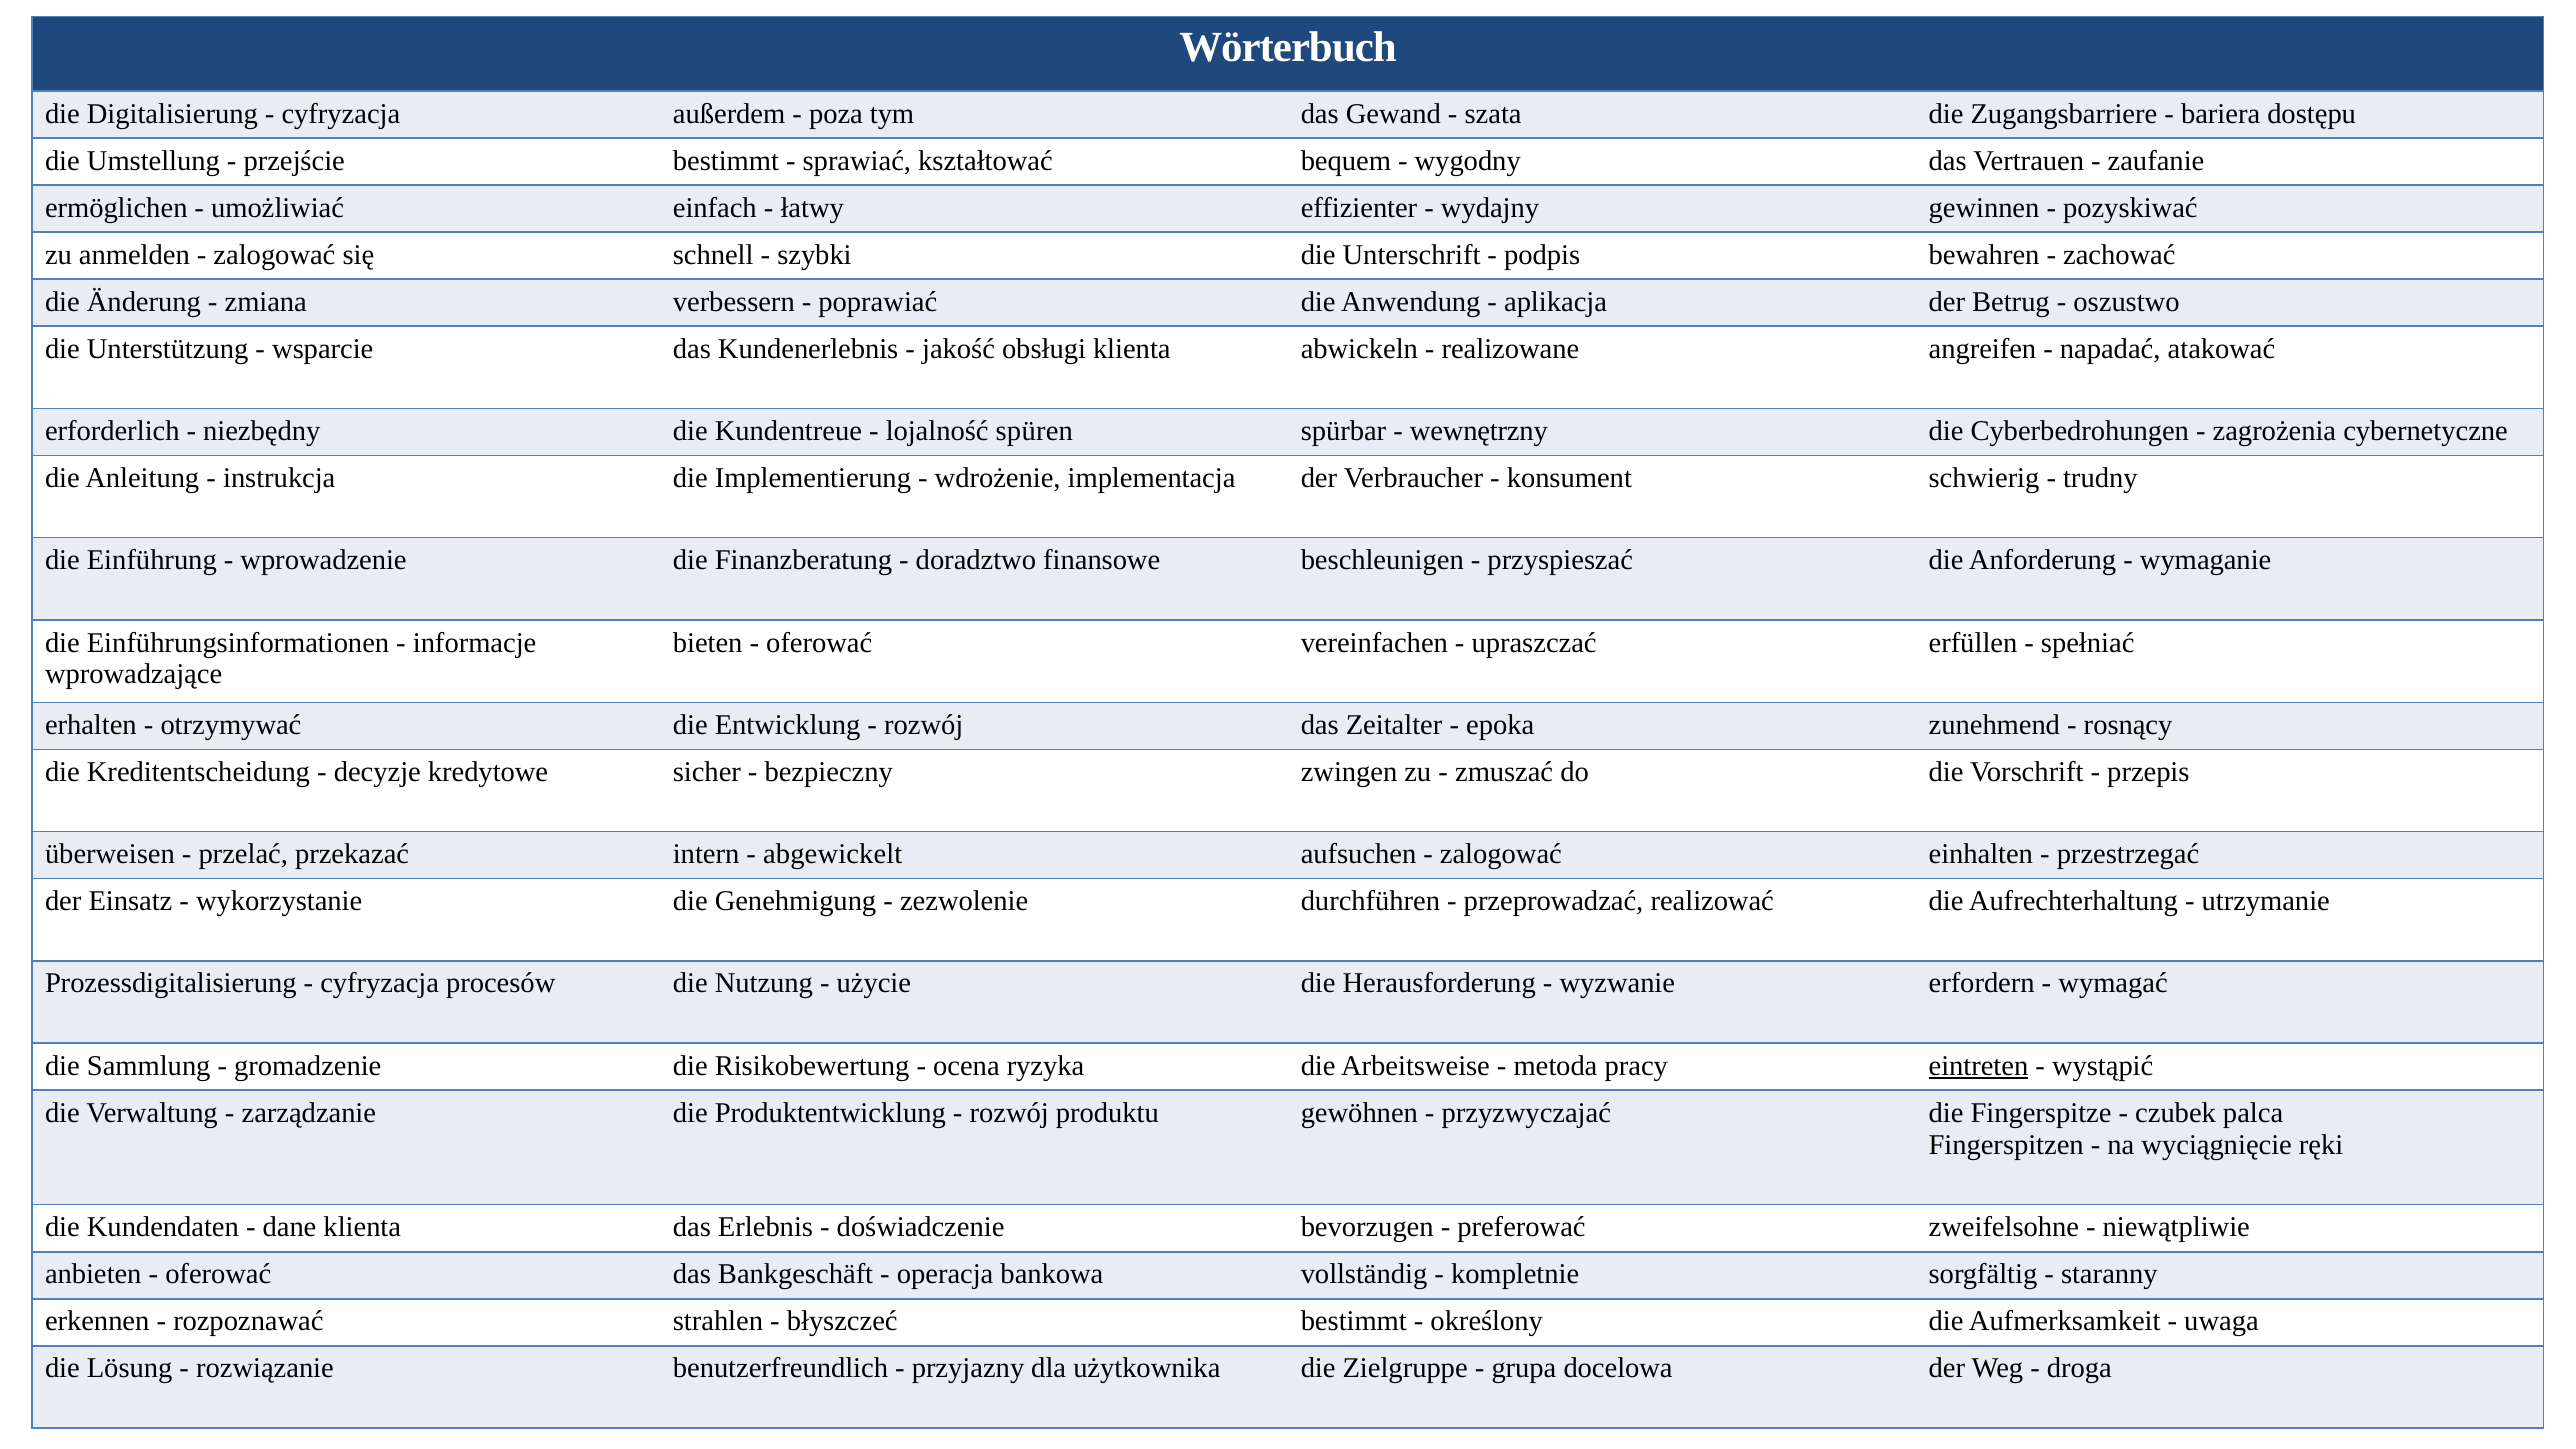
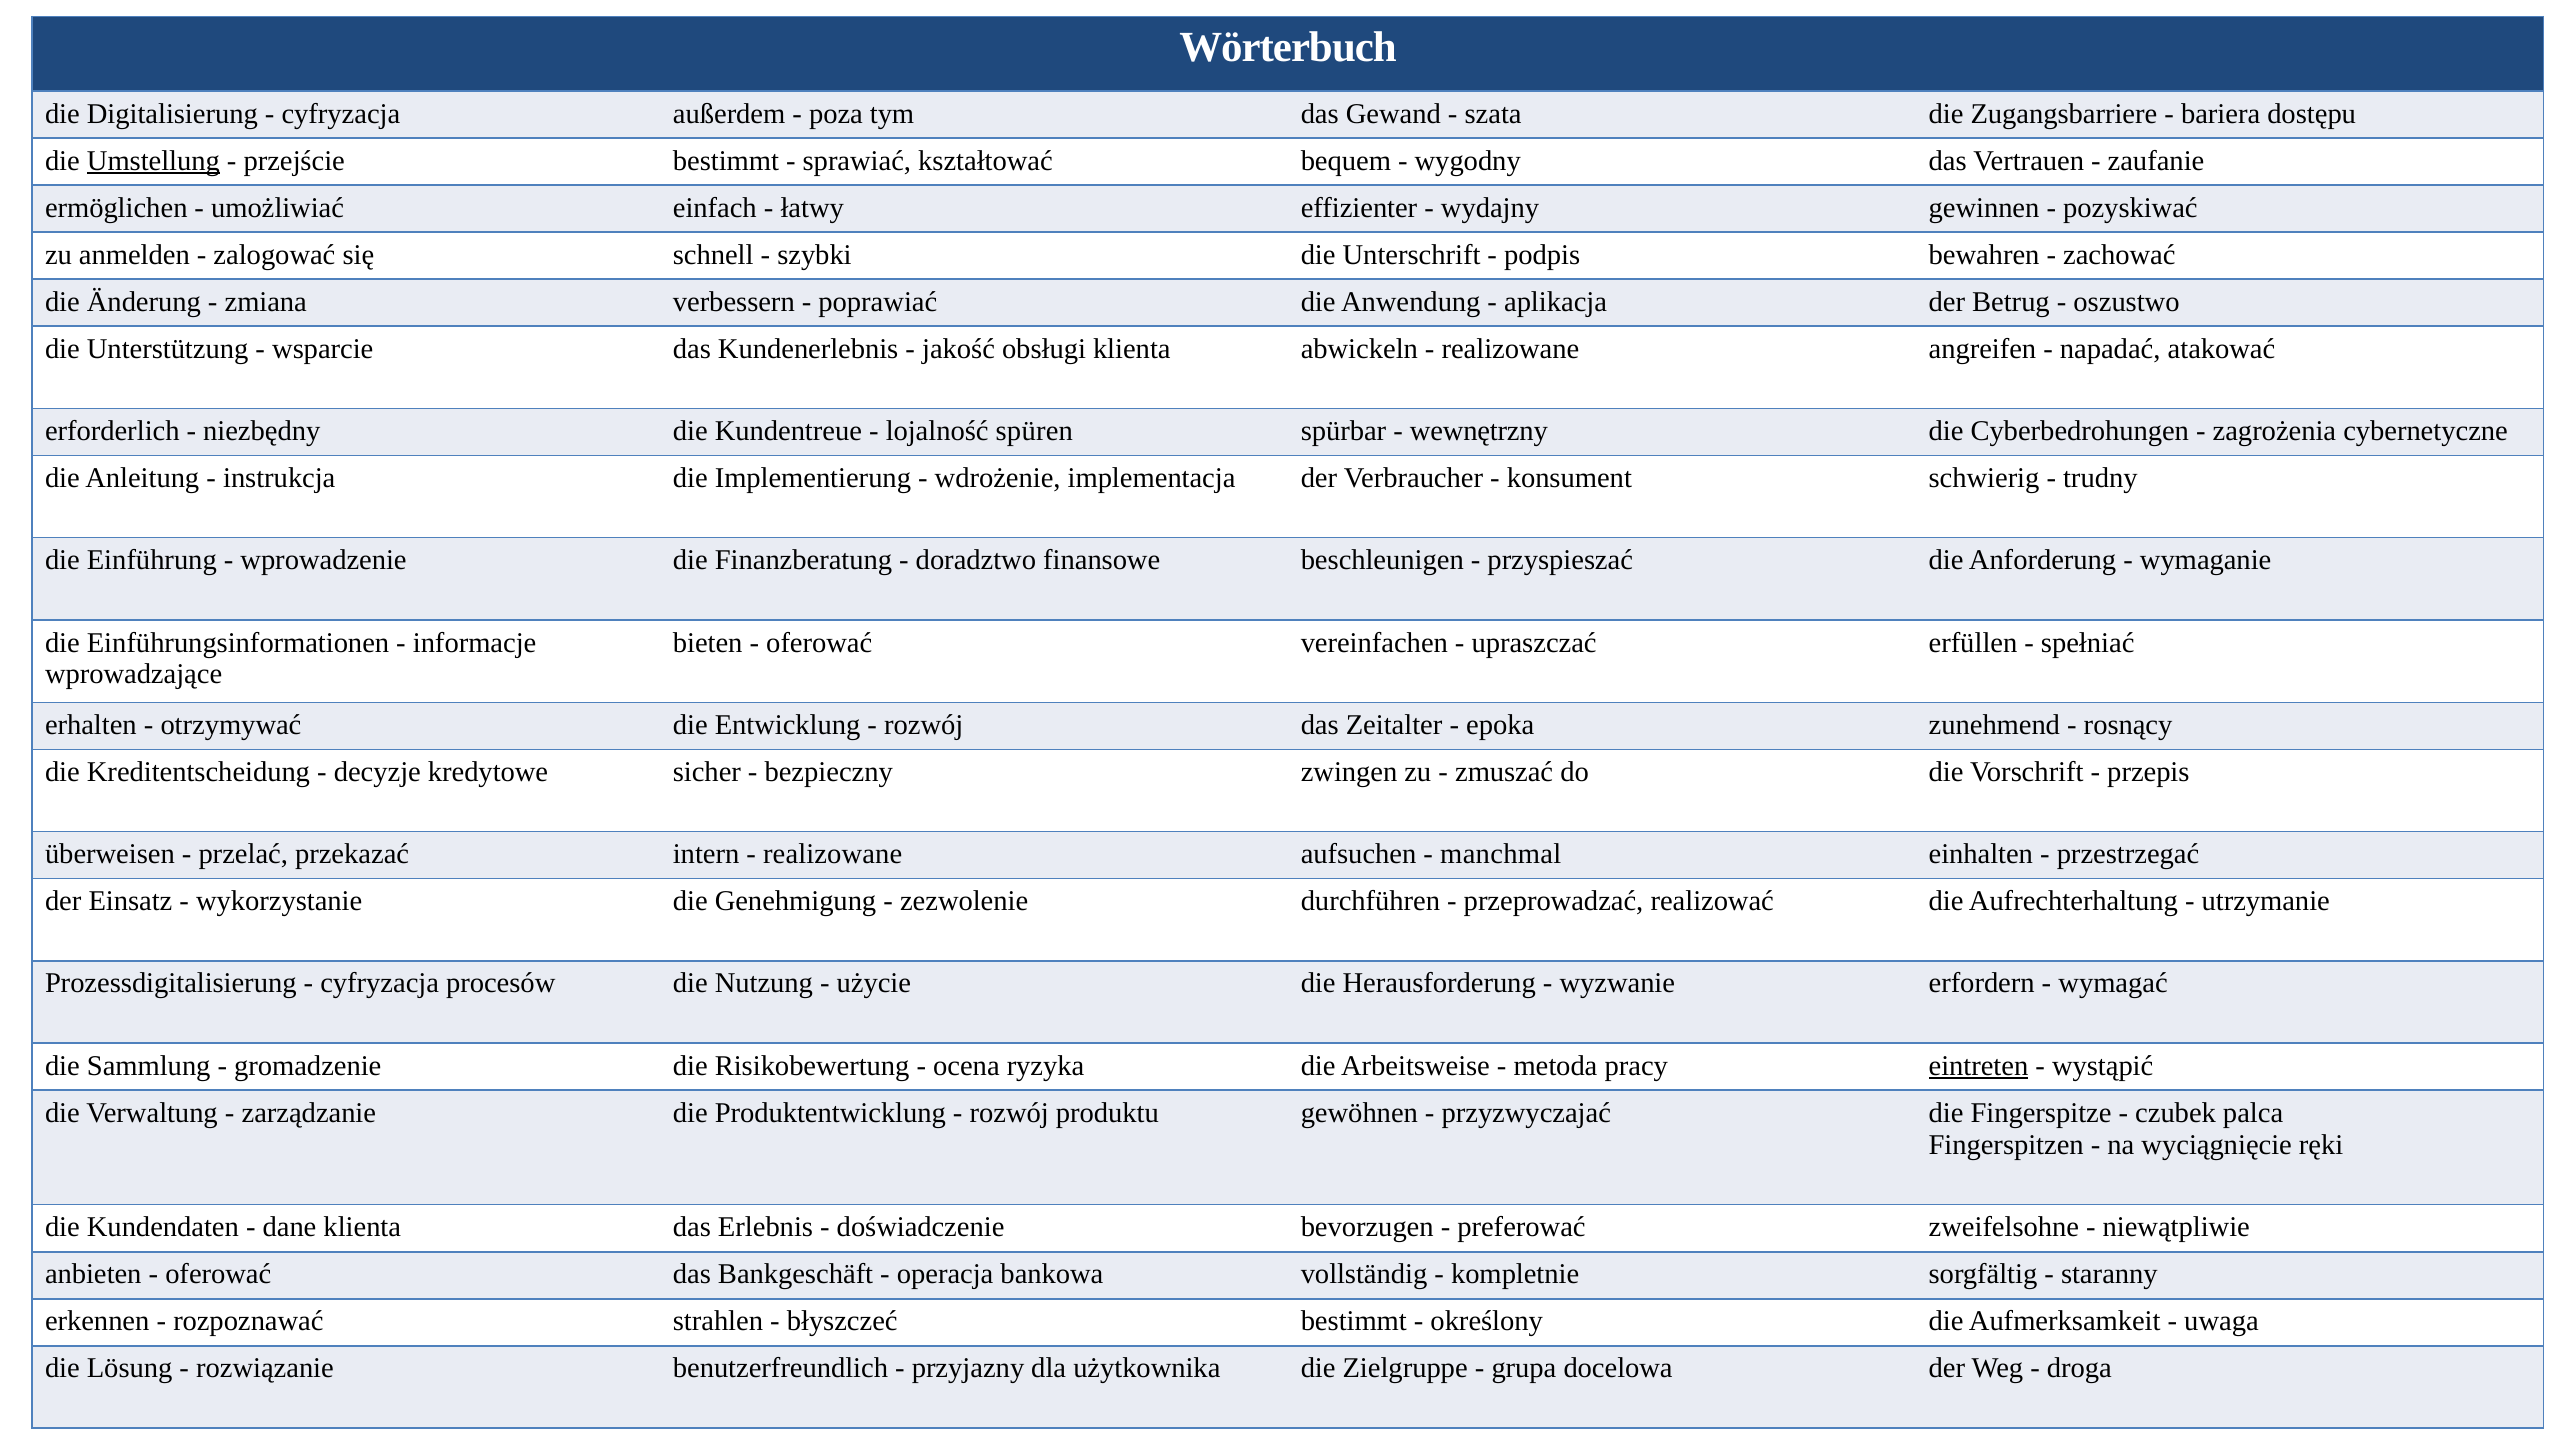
Umstellung underline: none -> present
abgewickelt at (833, 854): abgewickelt -> realizowane
zalogować at (1501, 854): zalogować -> manchmal
